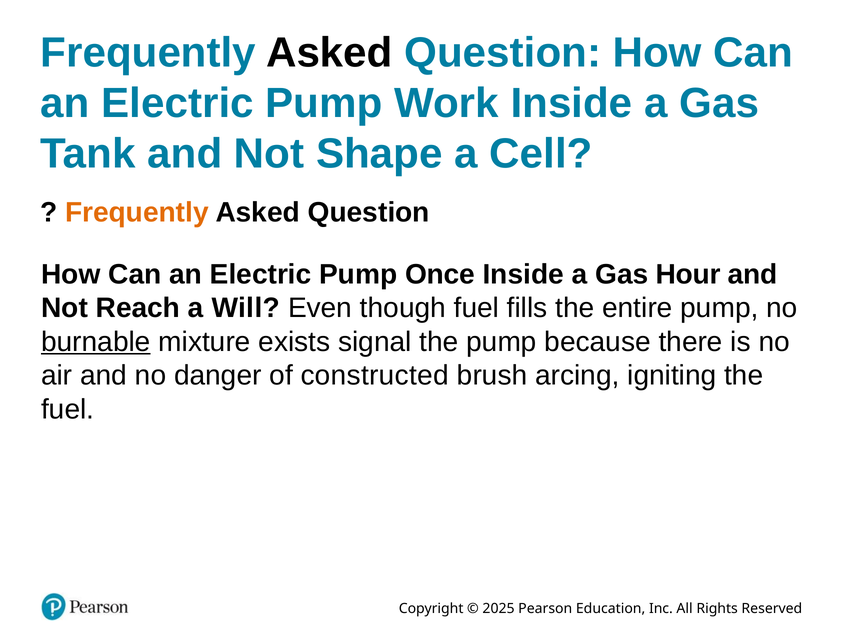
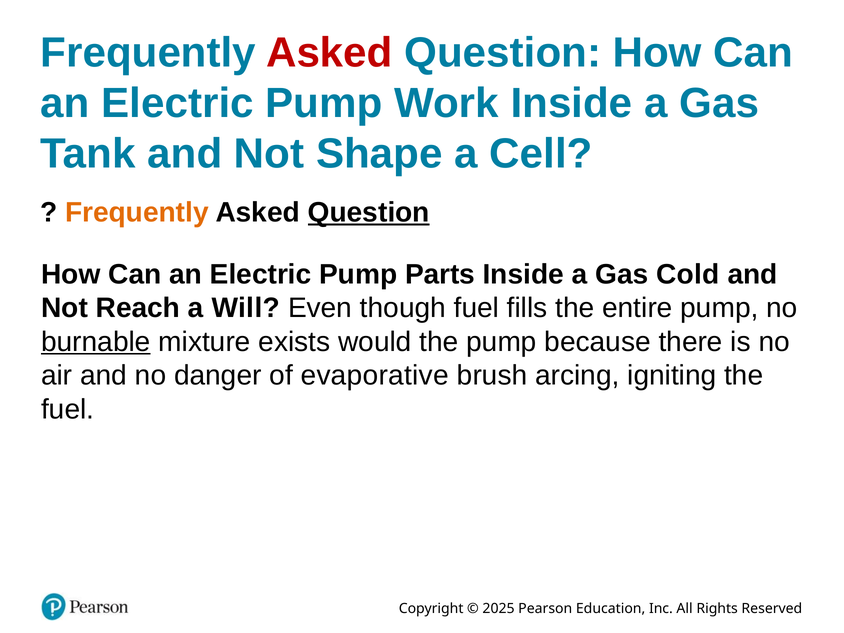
Asked at (329, 53) colour: black -> red
Question at (369, 212) underline: none -> present
Once: Once -> Parts
Hour: Hour -> Cold
signal: signal -> would
constructed: constructed -> evaporative
